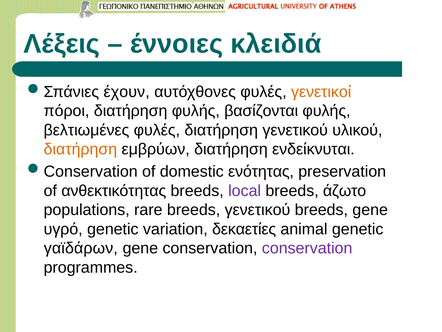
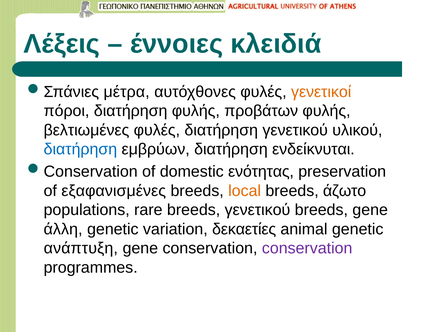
έχουν: έχουν -> μέτρα
βασίζονται: βασίζονται -> προβάτων
διατήρηση at (80, 149) colour: orange -> blue
ανθεκτικότητας: ανθεκτικότητας -> εξαφανισμένες
local colour: purple -> orange
υγρό: υγρό -> άλλη
γαϊδάρων: γαϊδάρων -> ανάπτυξη
